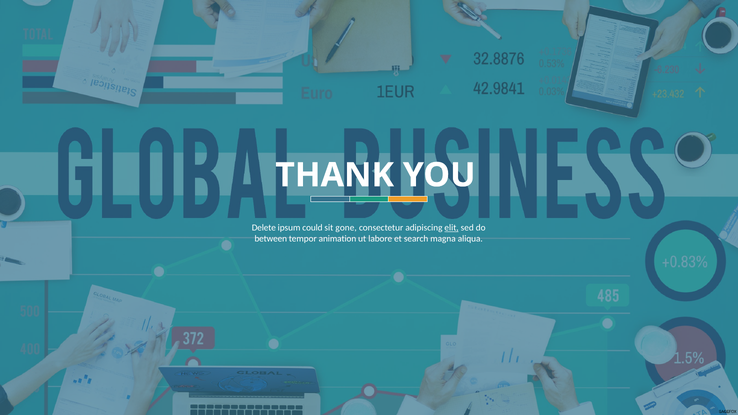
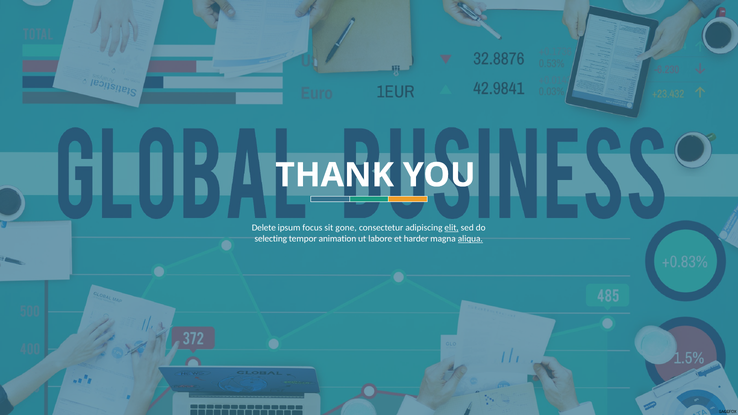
could: could -> focus
between: between -> selecting
search: search -> harder
aliqua underline: none -> present
